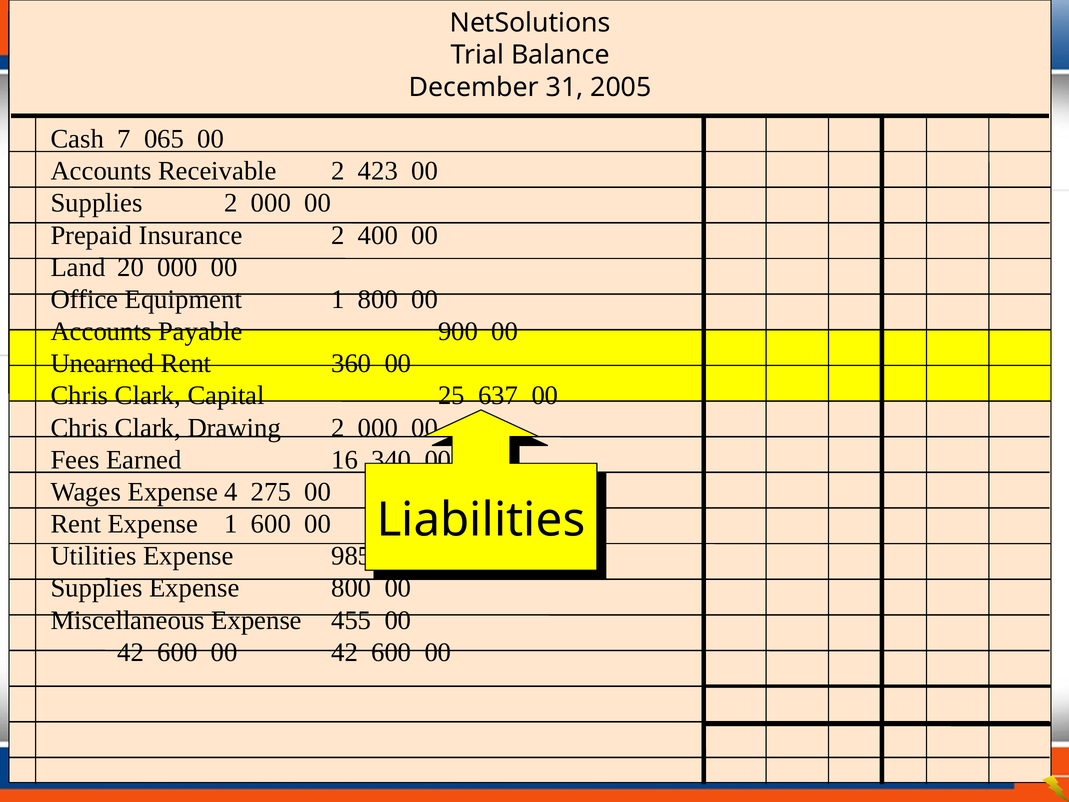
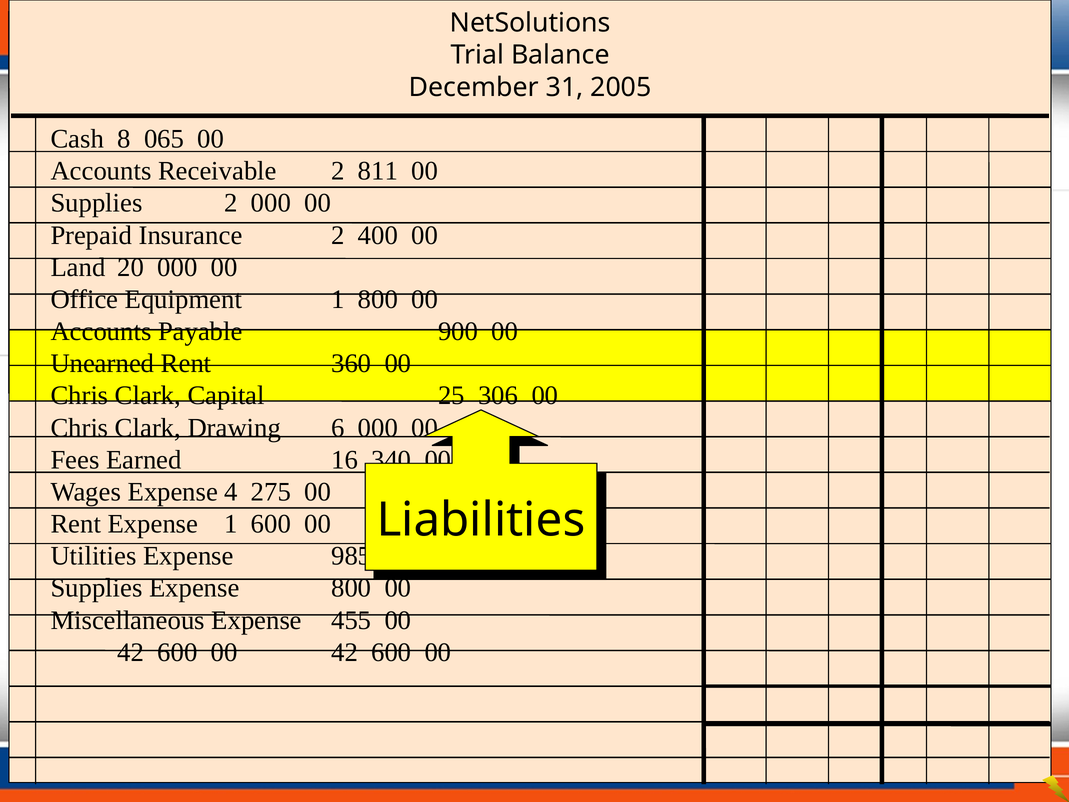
7: 7 -> 8
423: 423 -> 811
637: 637 -> 306
Drawing 2: 2 -> 6
